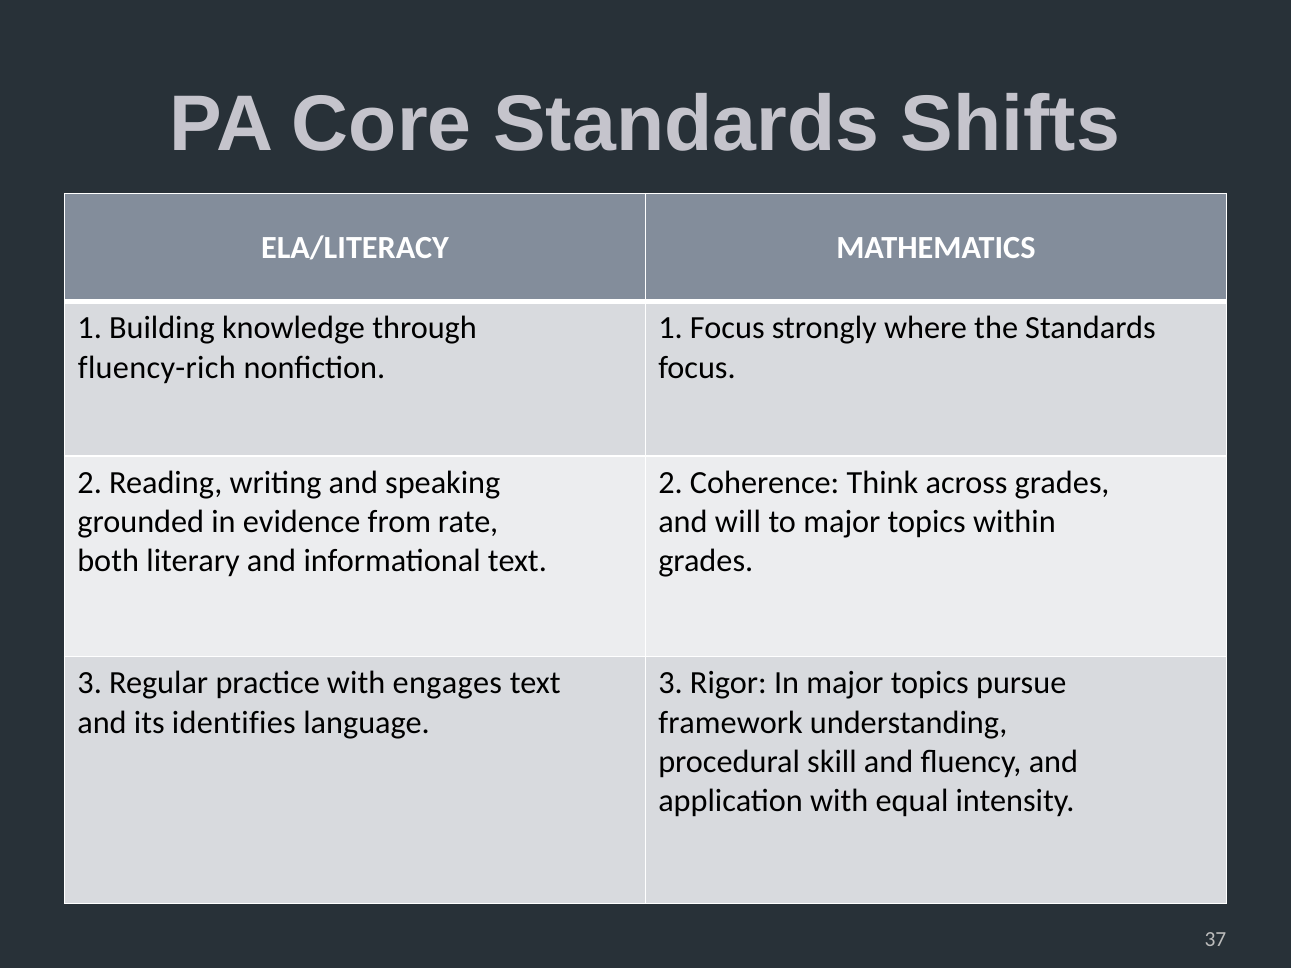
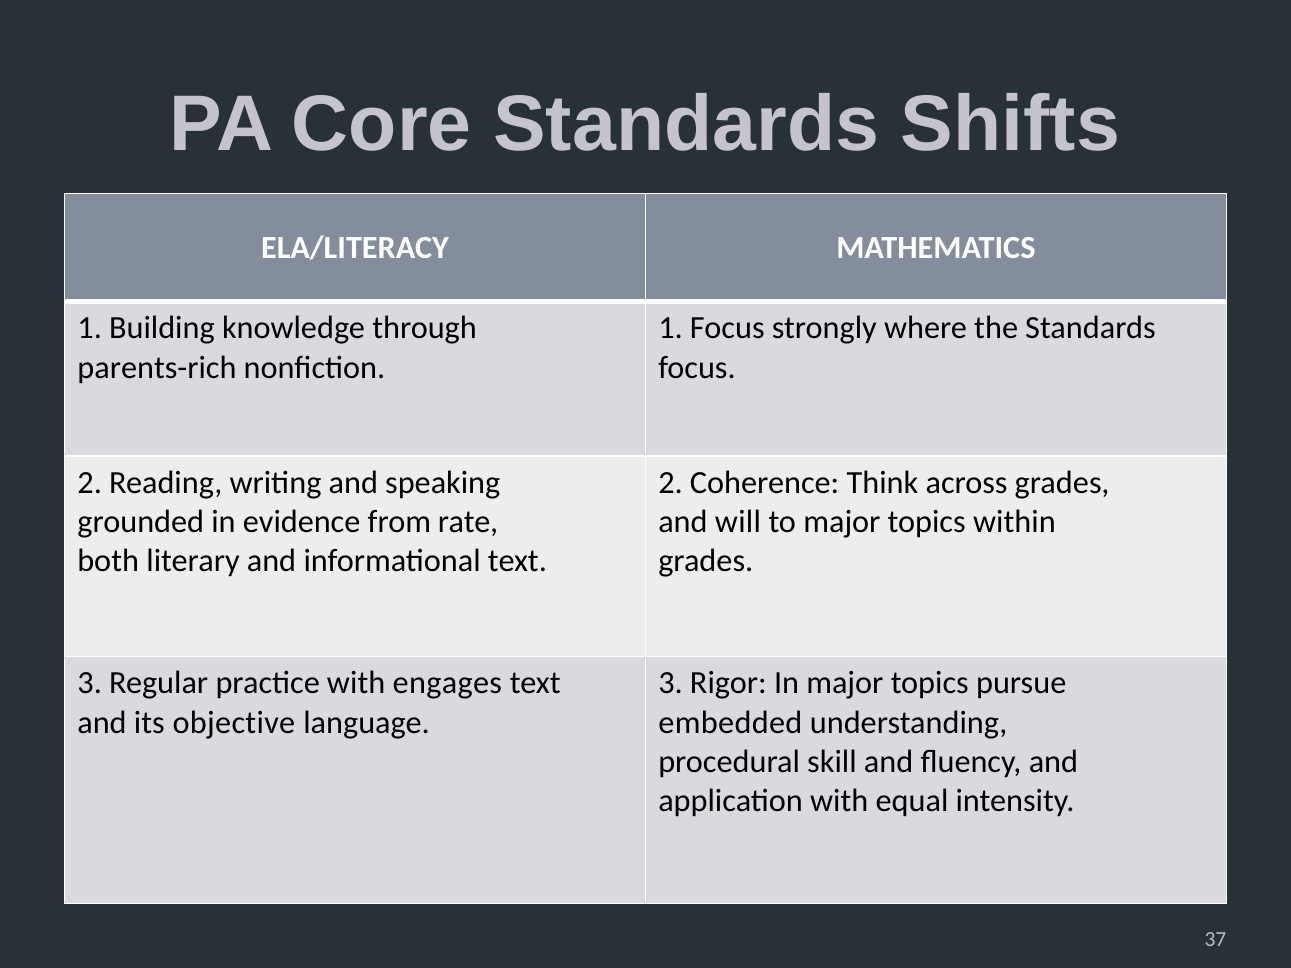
fluency-rich: fluency-rich -> parents-rich
identifies: identifies -> objective
framework: framework -> embedded
